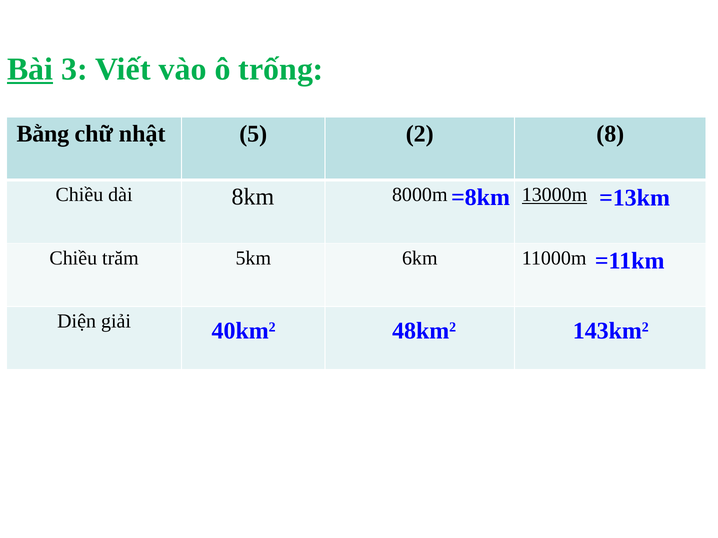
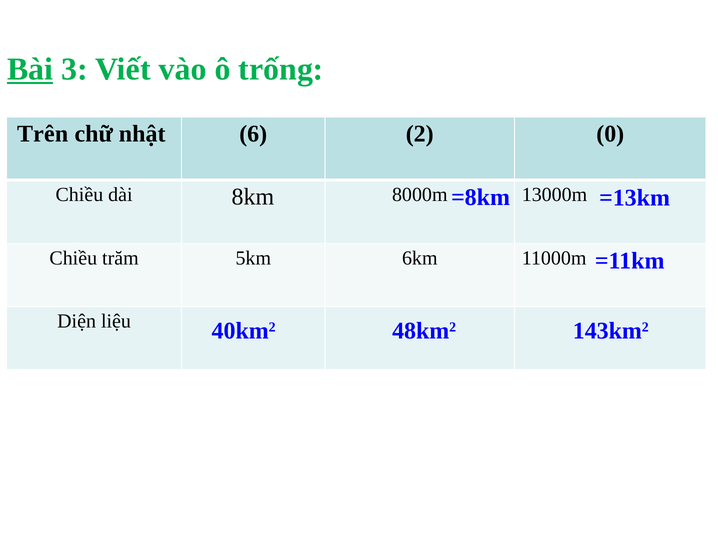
Bằng: Bằng -> Trên
5: 5 -> 6
8: 8 -> 0
13000m underline: present -> none
giải: giải -> liệu
